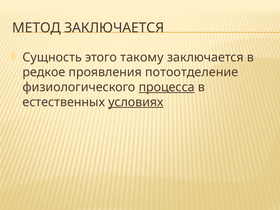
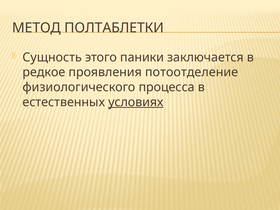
МЕТОД ЗАКЛЮЧАЕТСЯ: ЗАКЛЮЧАЕТСЯ -> ПОЛТАБЛЕТКИ
такому: такому -> паники
процесса underline: present -> none
